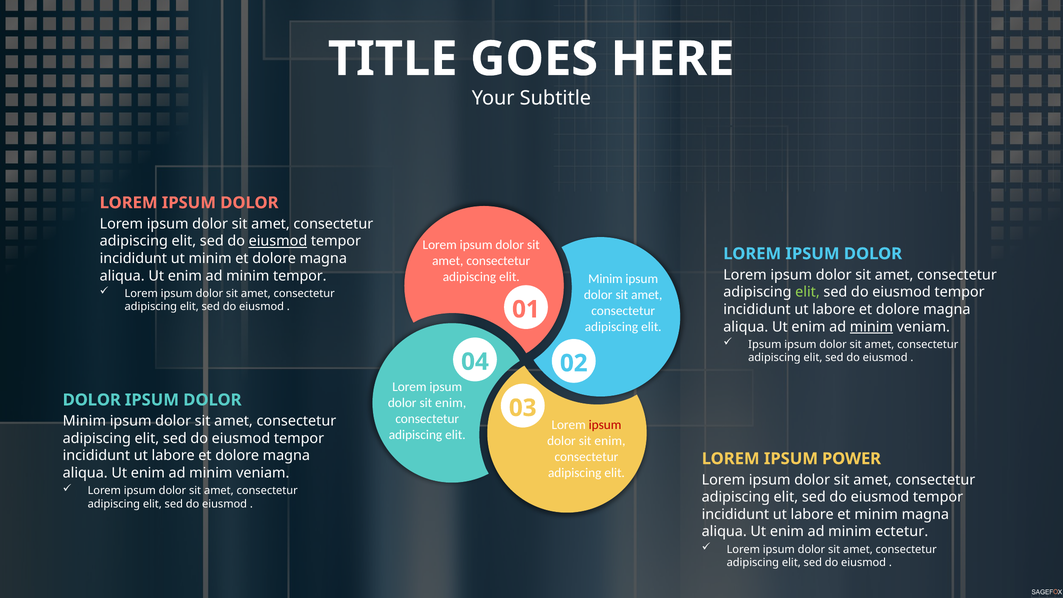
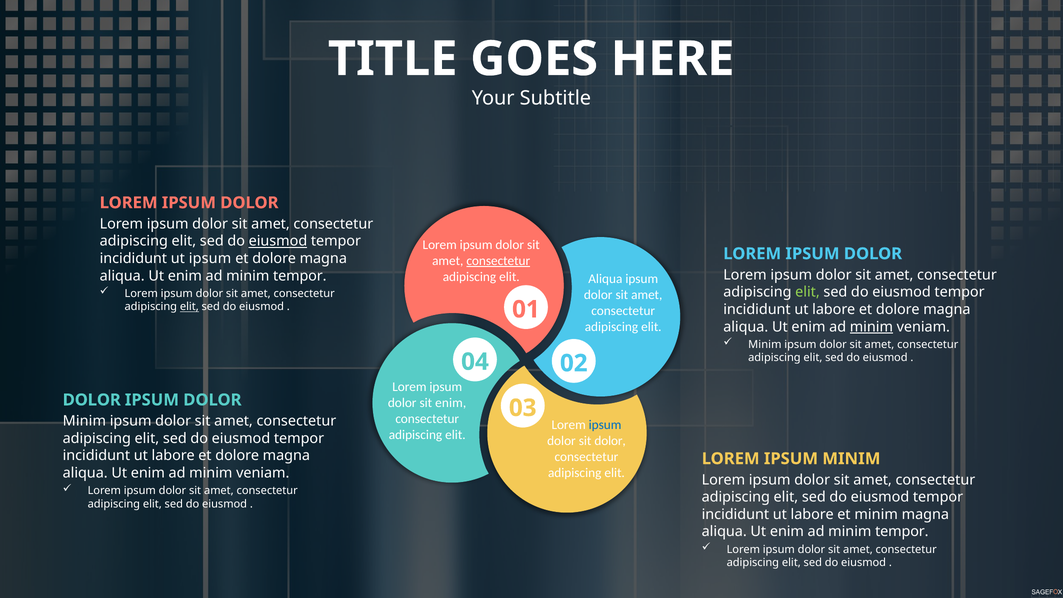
ut minim: minim -> ipsum
consectetur at (498, 261) underline: none -> present
elit Minim: Minim -> Aliqua
elit at (189, 307) underline: none -> present
Ipsum at (765, 344): Ipsum -> Minim
ipsum at (605, 425) colour: red -> blue
enim at (610, 441): enim -> dolor
IPSUM POWER: POWER -> MINIM
ectetur at (902, 532): ectetur -> tempor
